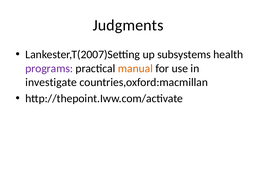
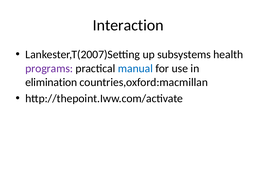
Judgments: Judgments -> Interaction
manual colour: orange -> blue
investigate: investigate -> elimination
